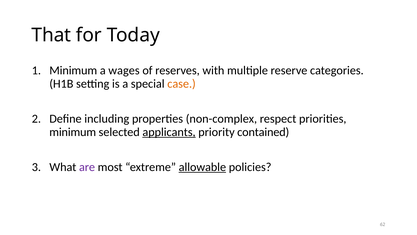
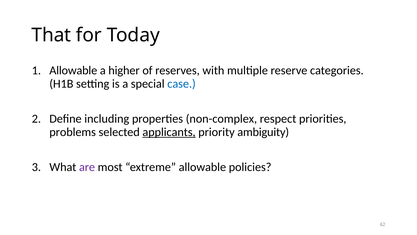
Minimum at (73, 71): Minimum -> Allowable
wages: wages -> higher
case colour: orange -> blue
minimum at (73, 132): minimum -> problems
contained: contained -> ambiguity
allowable at (202, 167) underline: present -> none
